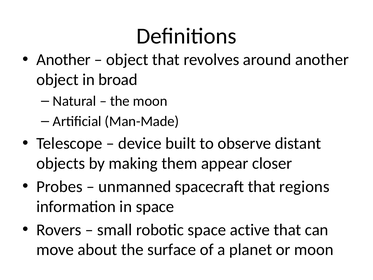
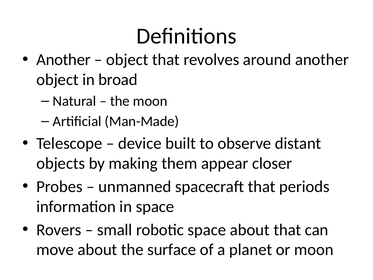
regions: regions -> periods
space active: active -> about
